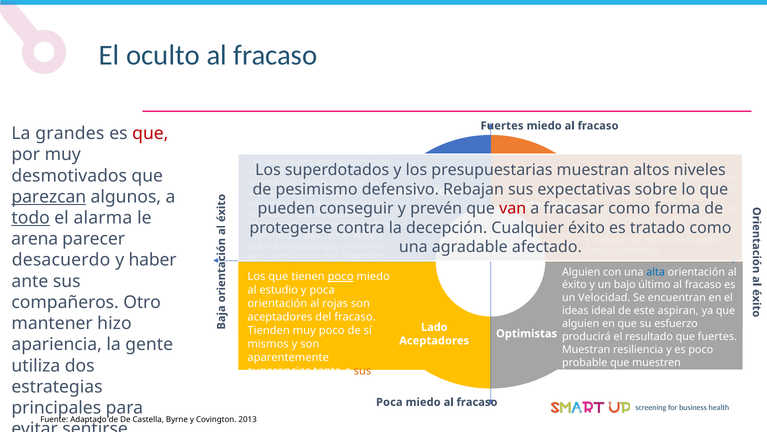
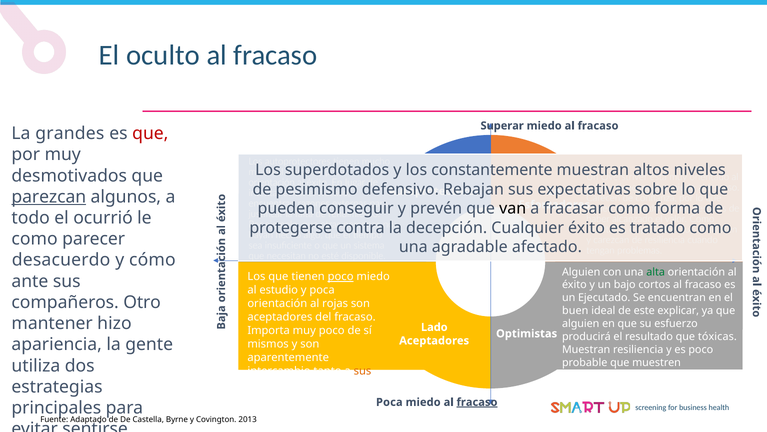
Fuertes at (502, 126): Fuertes -> Superar
presupuestarias: presupuestarias -> constantemente
van colour: red -> black
todo underline: present -> none
alarma: alarma -> ocurrió
arena at (35, 239): arena -> como
y haber: haber -> cómo
alta colour: blue -> green
último: último -> cortos
Velocidad: Velocidad -> Ejecutado
ideas: ideas -> buen
aspiran: aspiran -> explicar
Tienden: Tienden -> Importa
que fuertes: fuertes -> tóxicas
sugerencias: sugerencias -> intercambio
fracaso at (477, 402) underline: none -> present
